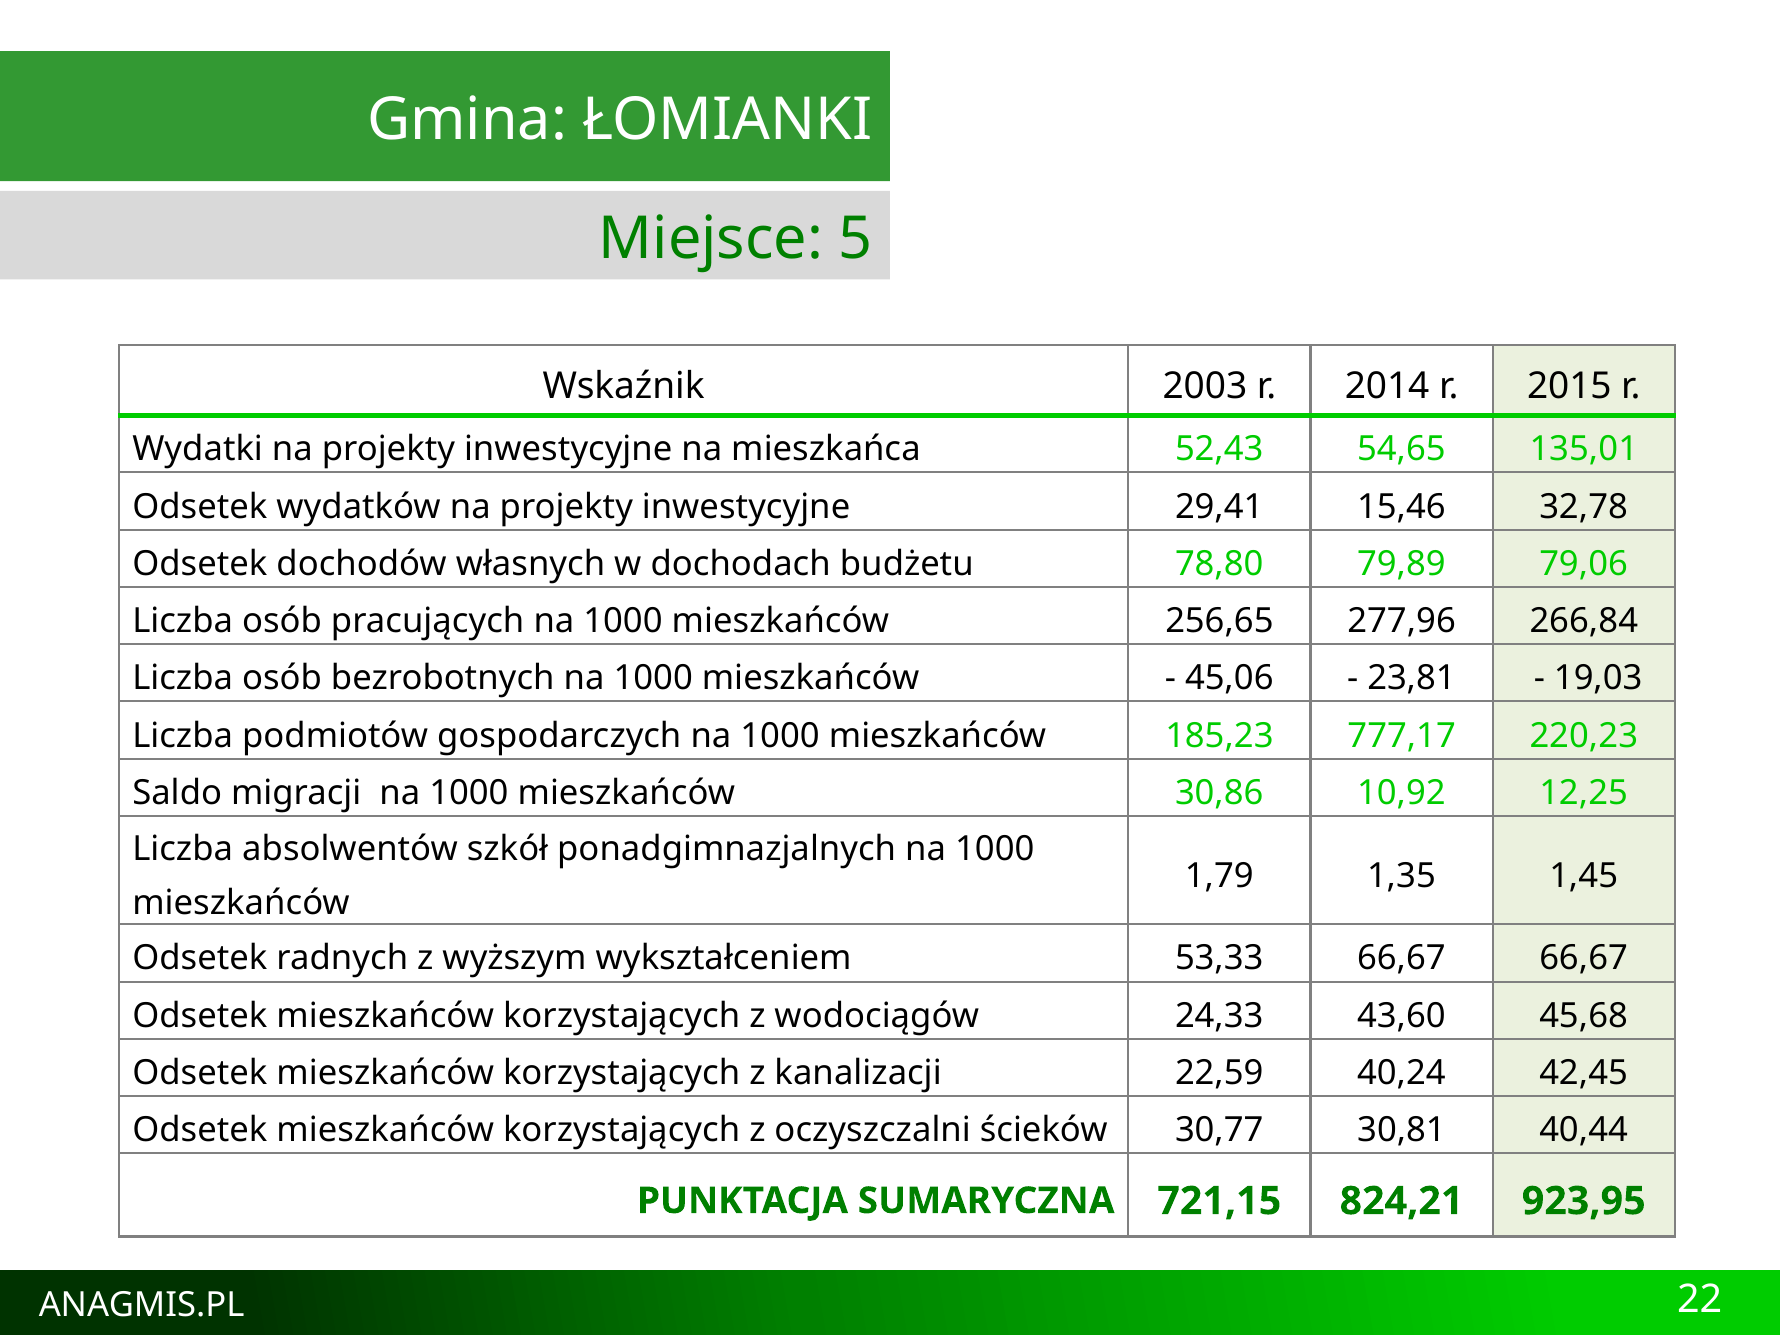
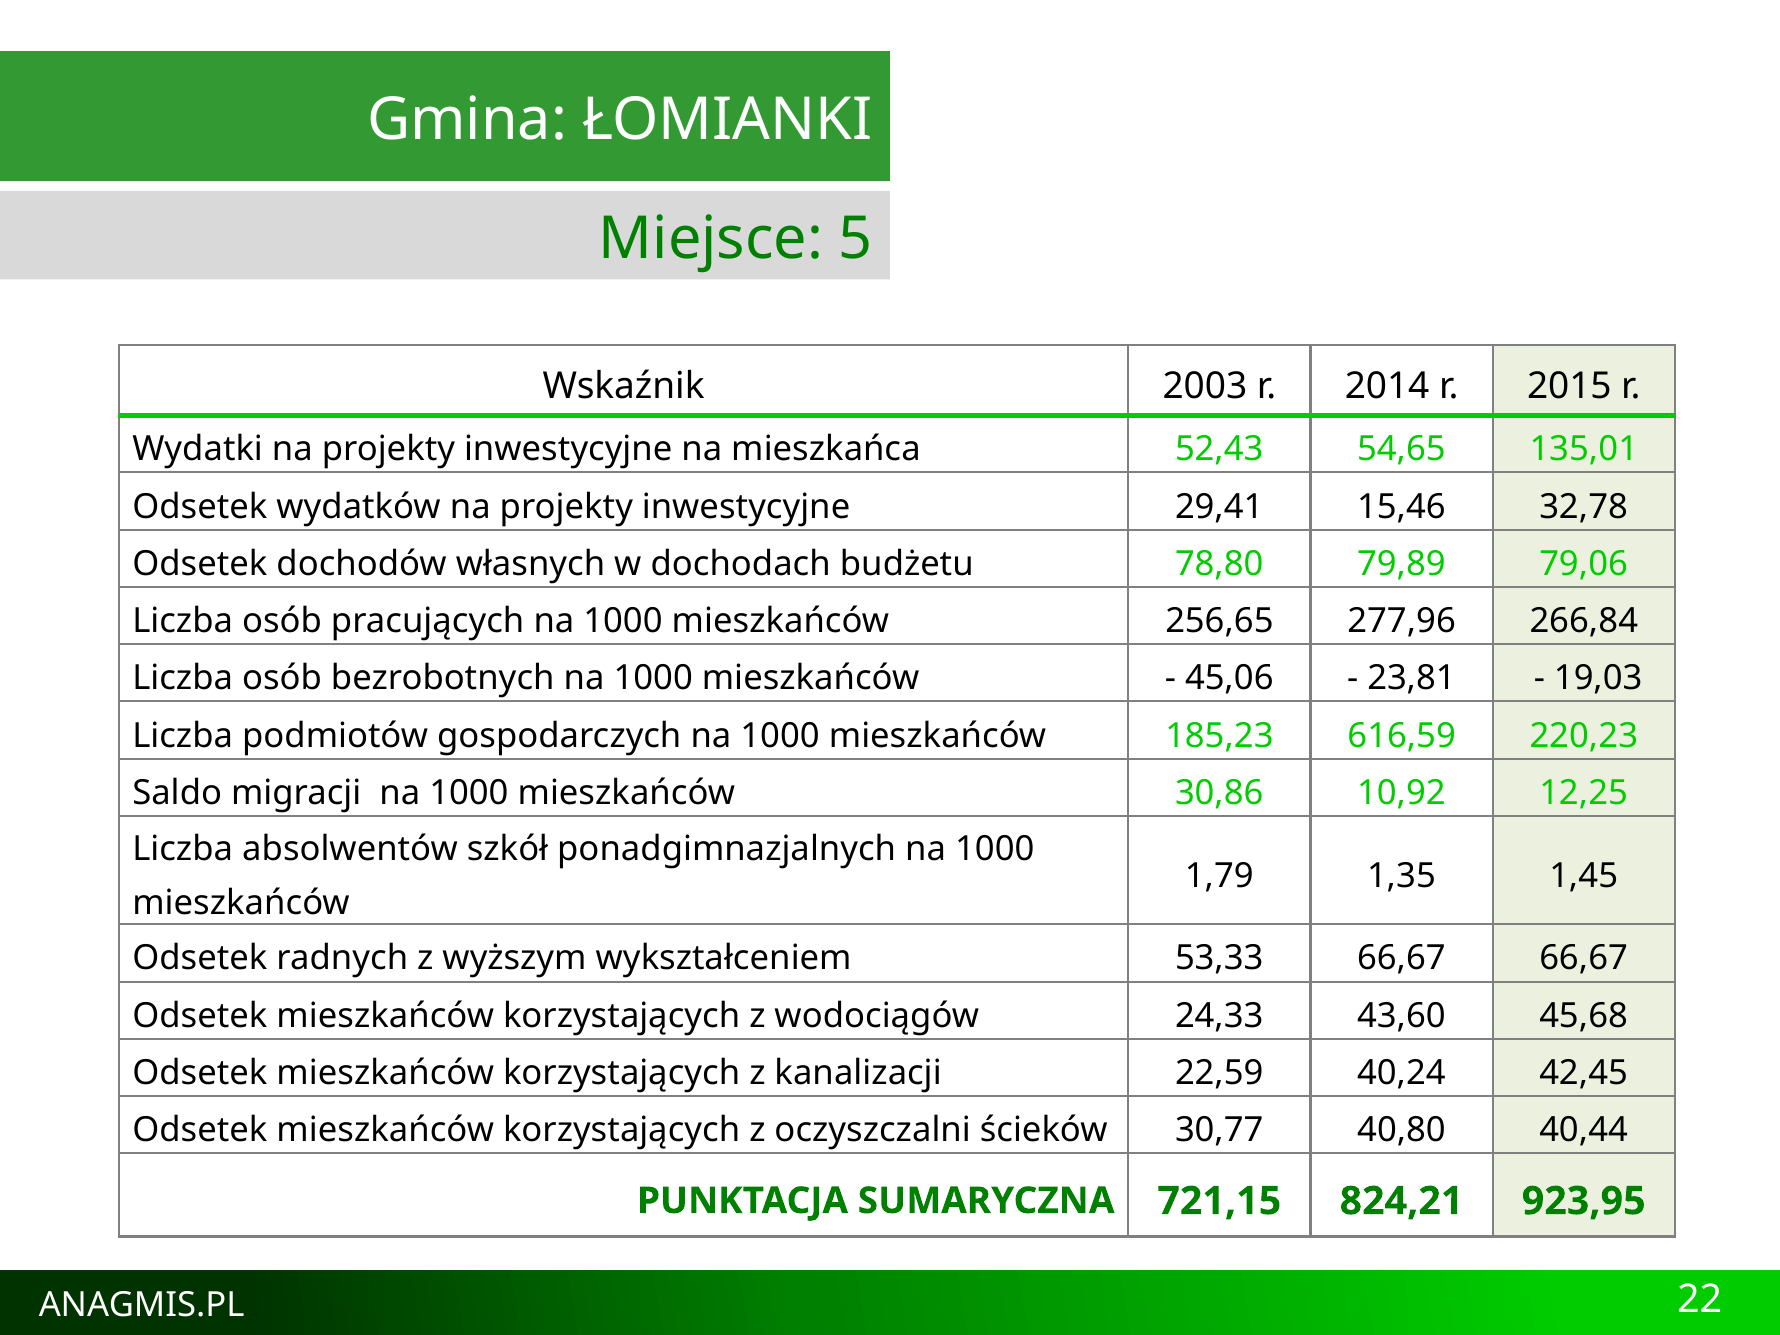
777,17: 777,17 -> 616,59
30,81: 30,81 -> 40,80
